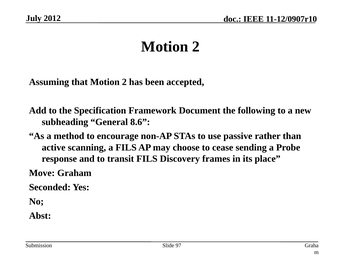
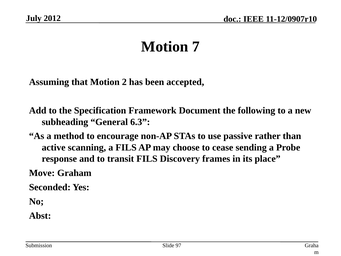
2 at (196, 46): 2 -> 7
8.6: 8.6 -> 6.3
